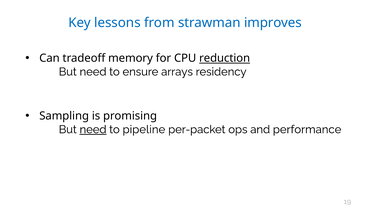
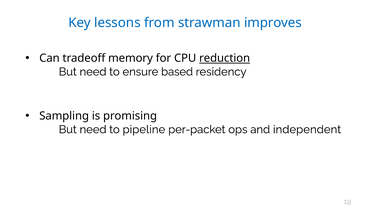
arrays: arrays -> based
need at (93, 130) underline: present -> none
performance: performance -> independent
